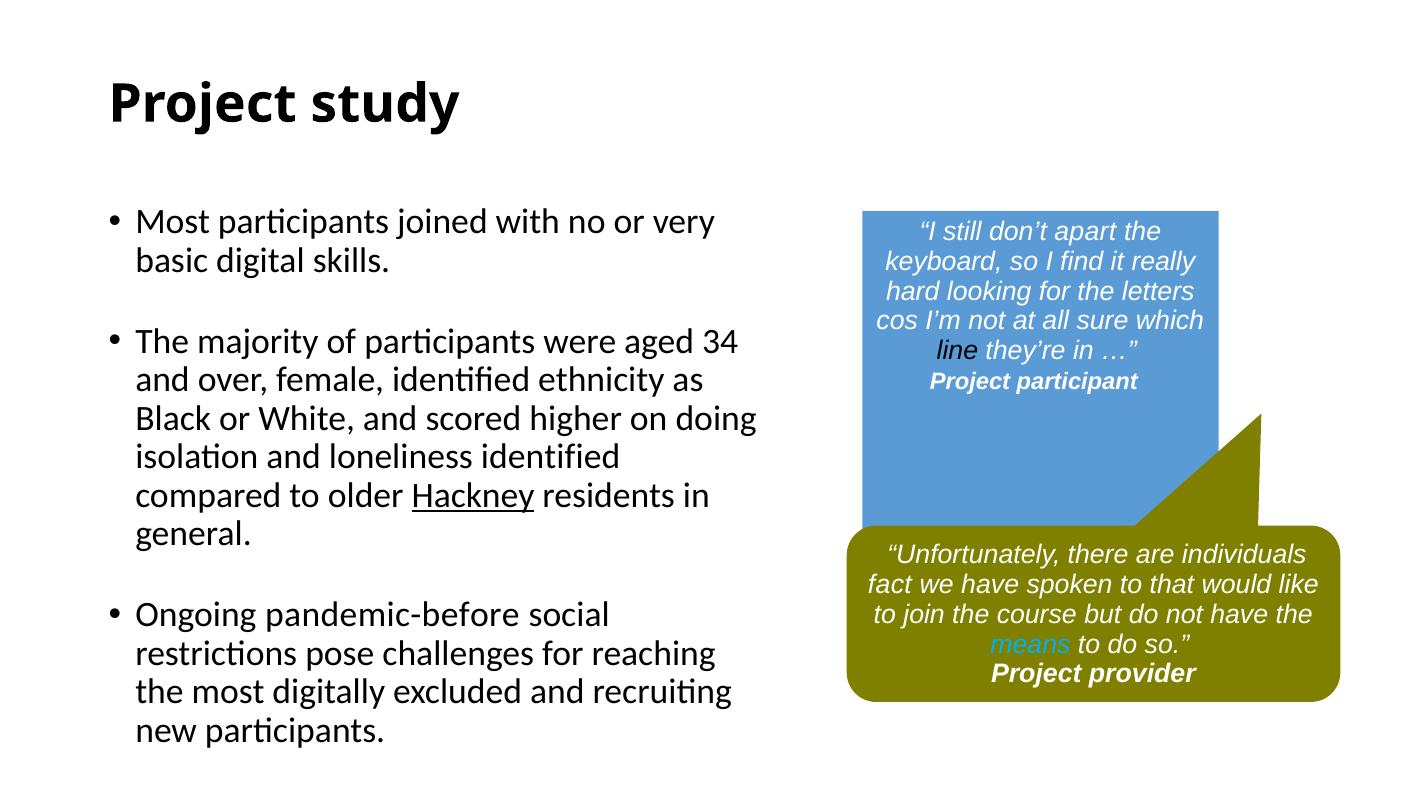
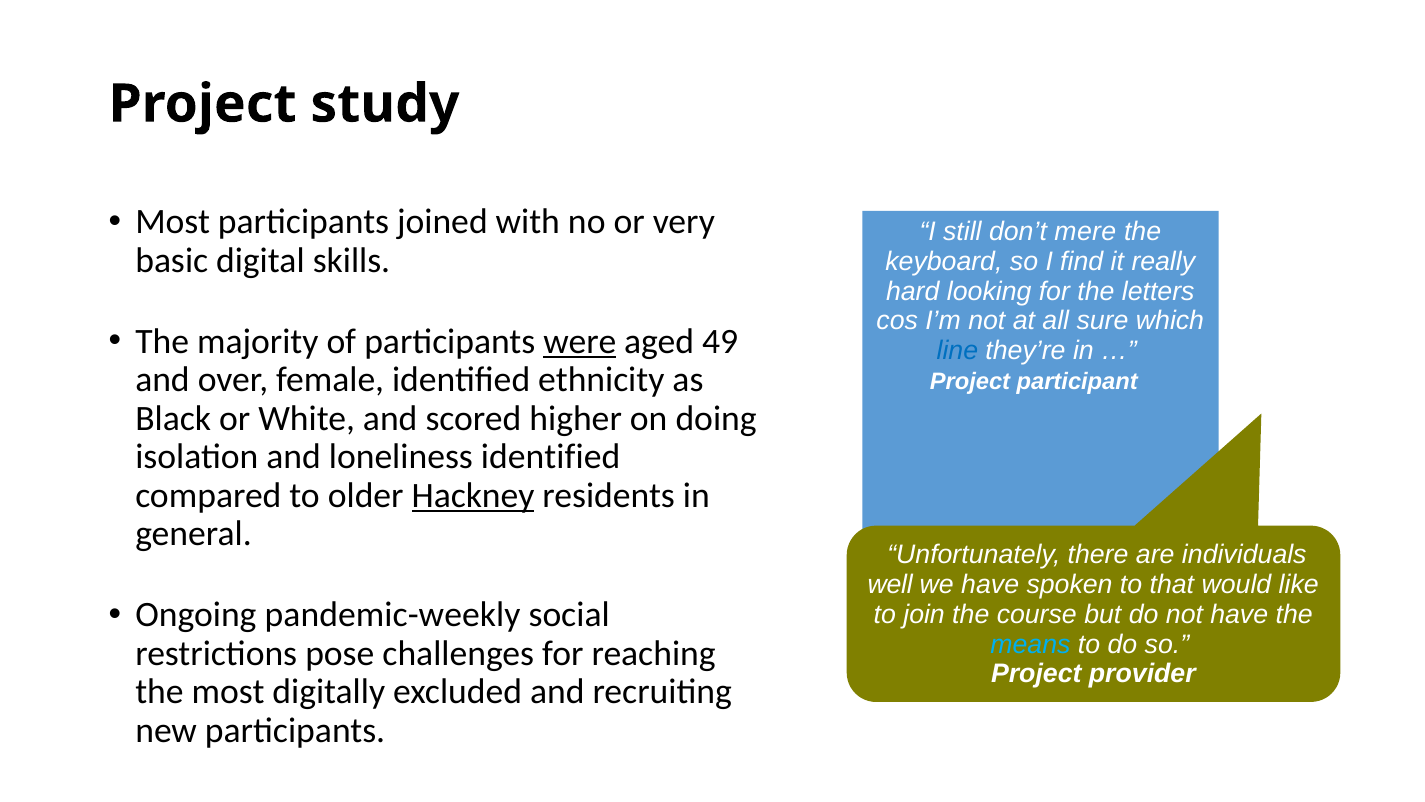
apart: apart -> mere
were underline: none -> present
34: 34 -> 49
line colour: black -> blue
fact: fact -> well
pandemic-before: pandemic-before -> pandemic-weekly
